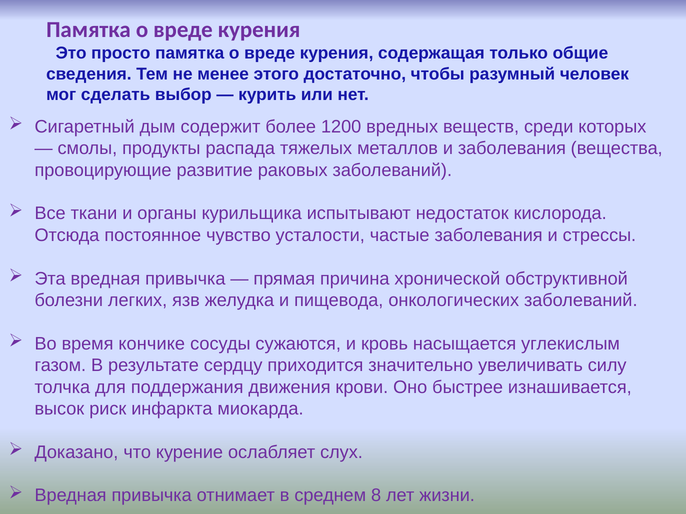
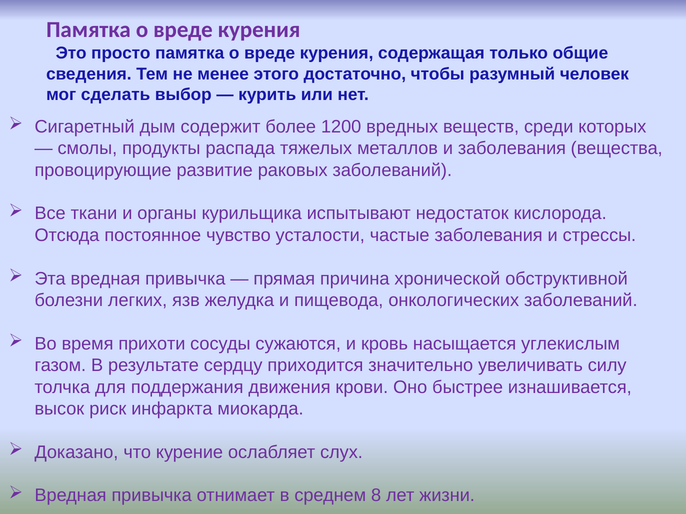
кончике: кончике -> прихоти
